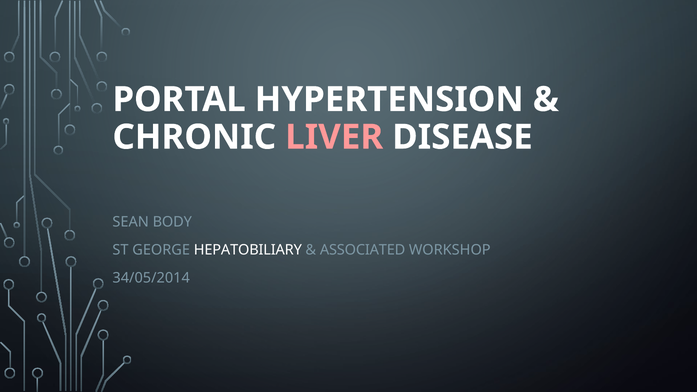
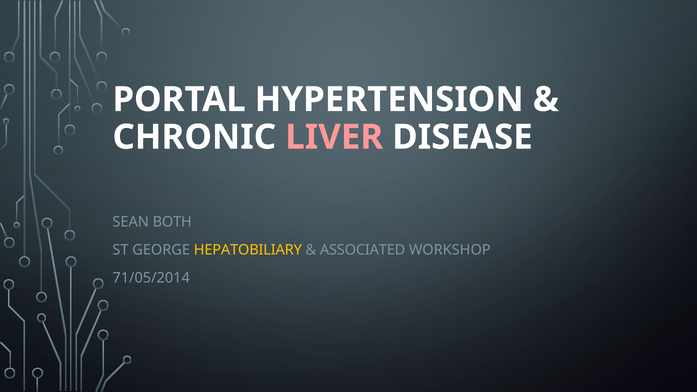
BODY: BODY -> BOTH
HEPATOBILIARY colour: white -> yellow
34/05/2014: 34/05/2014 -> 71/05/2014
